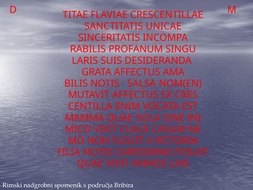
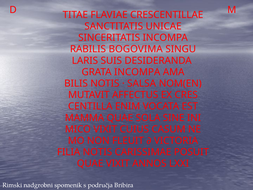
PROFANUM: PROFANUM -> BOGOVIMA
GRATA AFFECTUS: AFFECTUS -> INCOMPA
